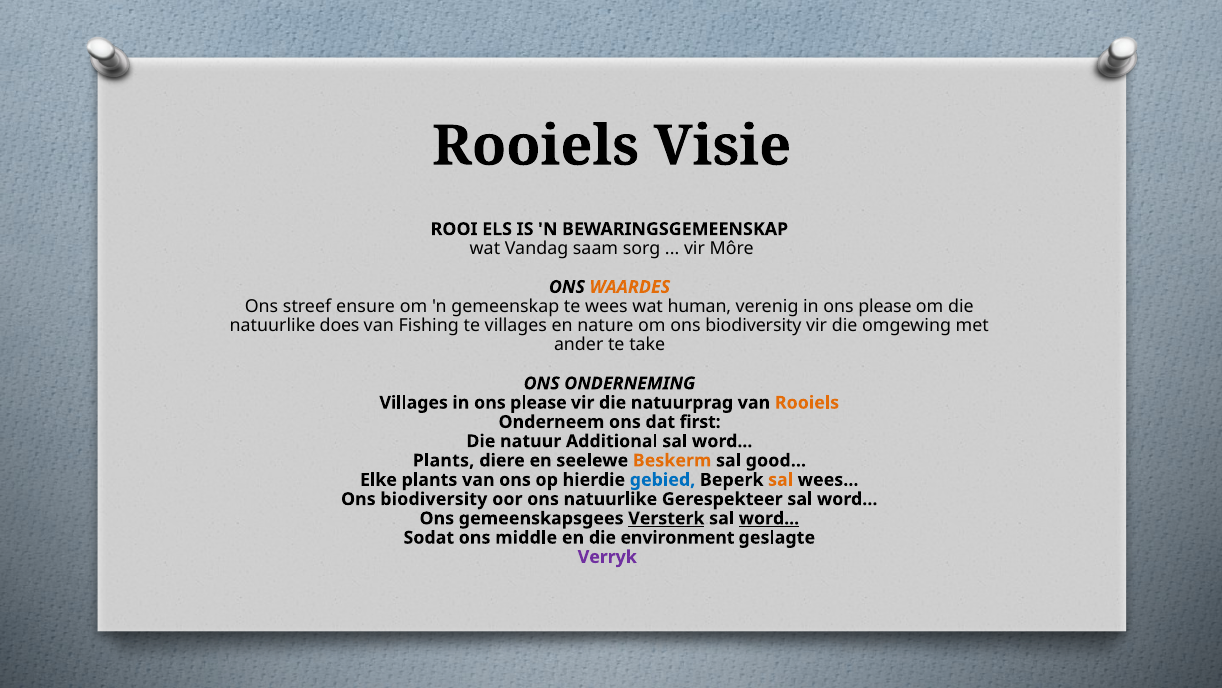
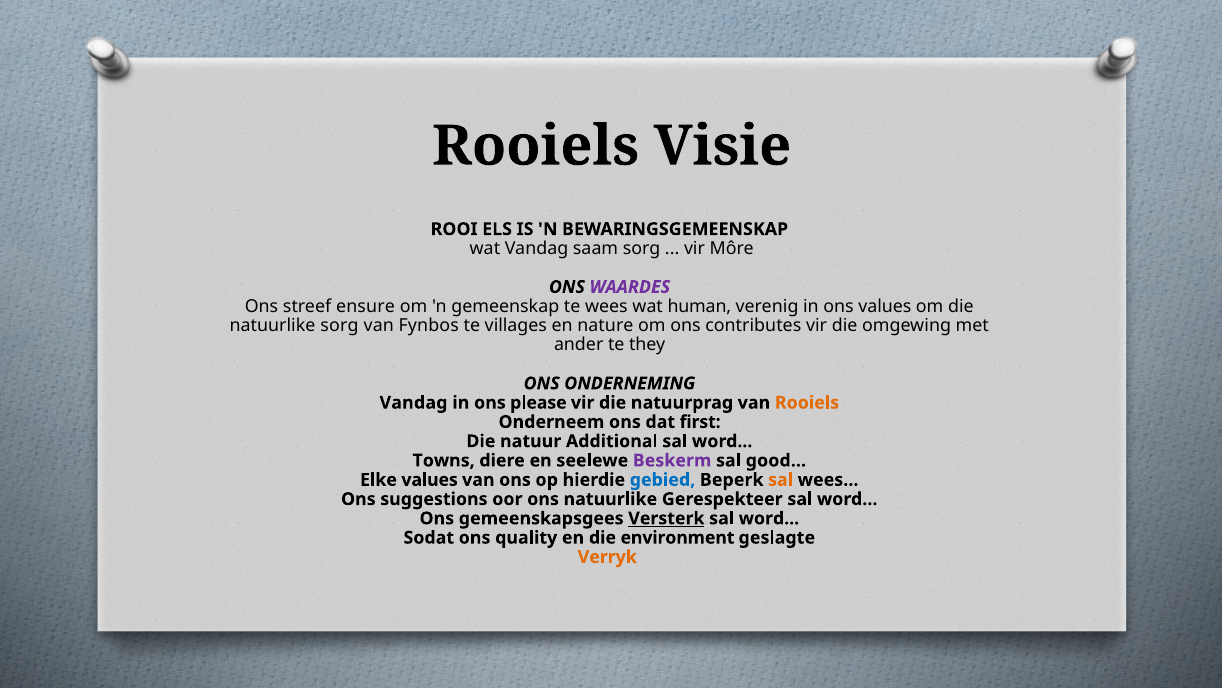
WAARDES colour: orange -> purple
verenig in ons please: please -> values
natuurlike does: does -> sorg
Fishing: Fishing -> Fynbos
om ons biodiversity: biodiversity -> contributes
take: take -> they
Villages at (414, 402): Villages -> Vandag
Plants at (444, 460): Plants -> Towns
Beskerm colour: orange -> purple
Elke plants: plants -> values
biodiversity at (434, 499): biodiversity -> suggestions
word at (769, 518) underline: present -> none
middle: middle -> quality
Verryk colour: purple -> orange
